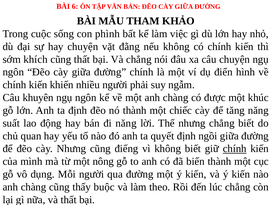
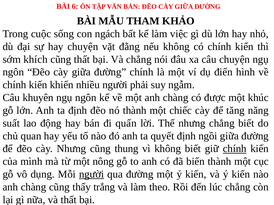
phình: phình -> ngách
đi năng: năng -> quấn
điếng: điếng -> thung
người at (92, 175) underline: none -> present
buộc: buộc -> trắng
